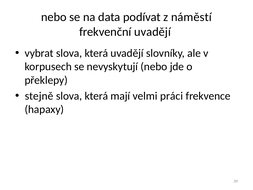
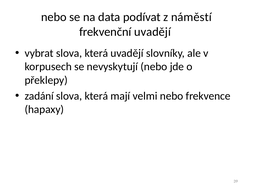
stejně: stejně -> zadání
velmi práci: práci -> nebo
